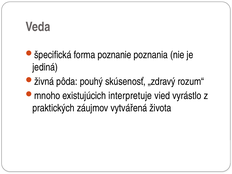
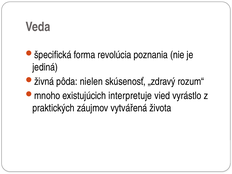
poznanie: poznanie -> revolúcia
pouhý: pouhý -> nielen
